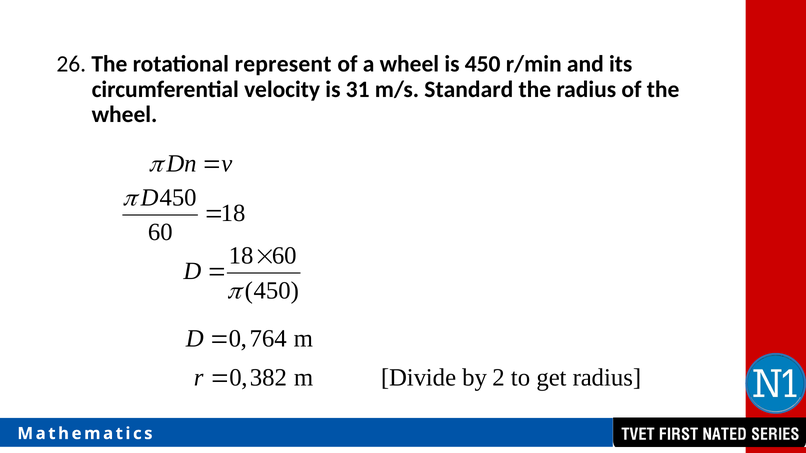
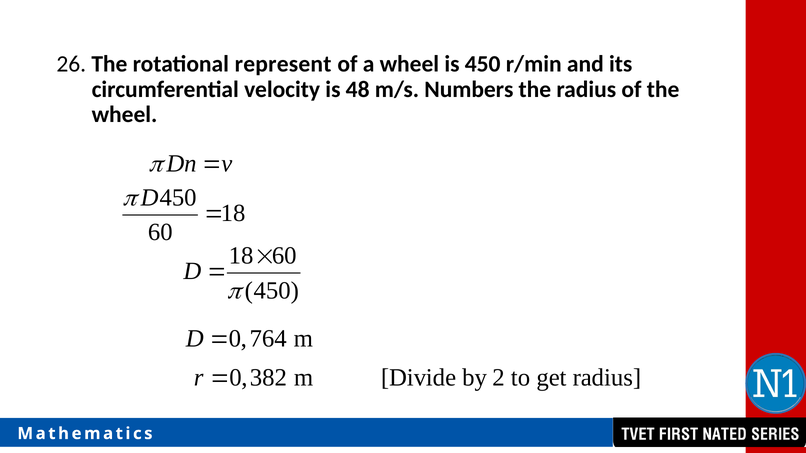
31: 31 -> 48
Standard: Standard -> Numbers
